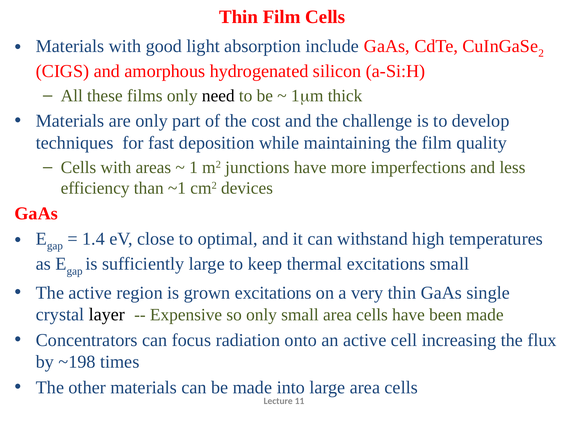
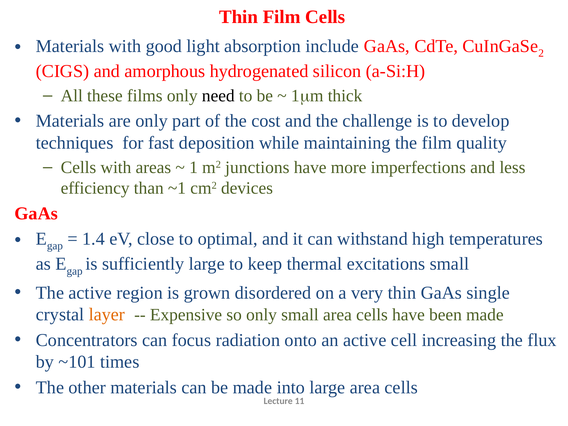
grown excitations: excitations -> disordered
layer colour: black -> orange
~198: ~198 -> ~101
